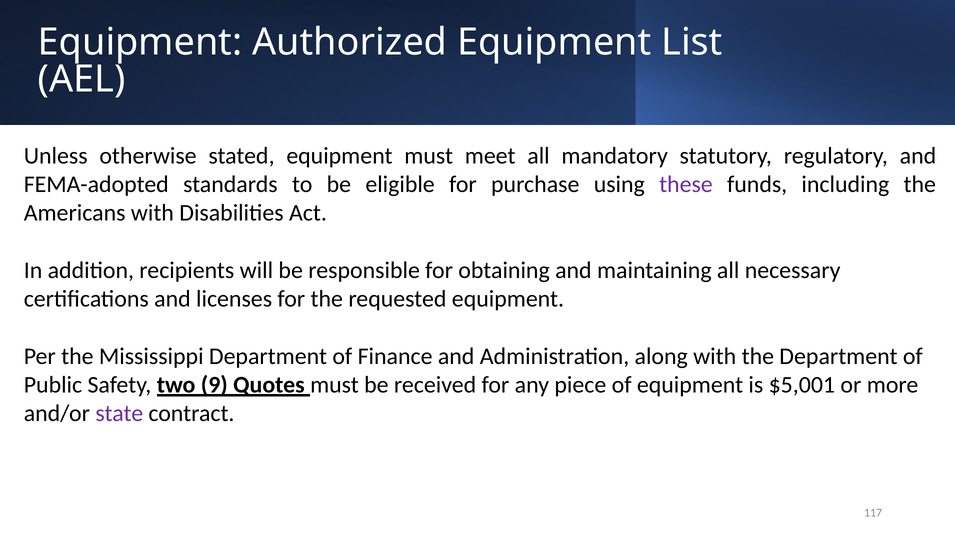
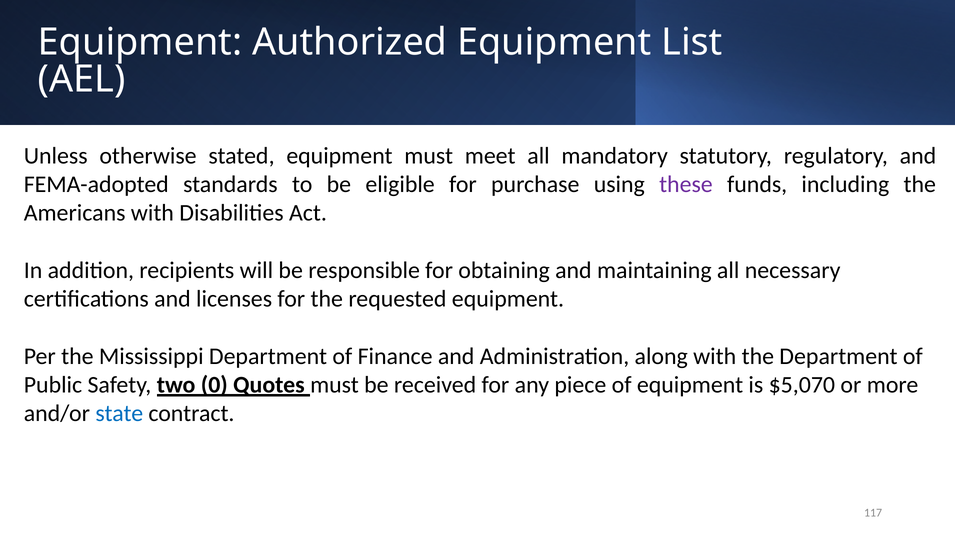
9: 9 -> 0
$5,001: $5,001 -> $5,070
state colour: purple -> blue
